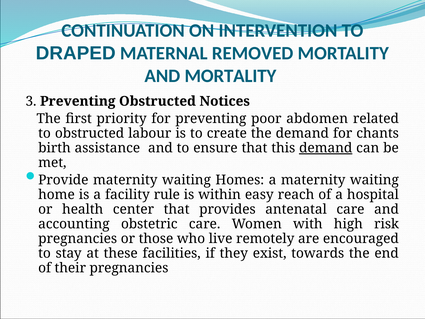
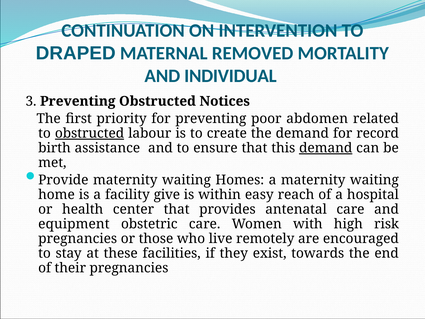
AND MORTALITY: MORTALITY -> INDIVIDUAL
obstructed at (90, 133) underline: none -> present
chants: chants -> record
rule: rule -> give
accounting: accounting -> equipment
